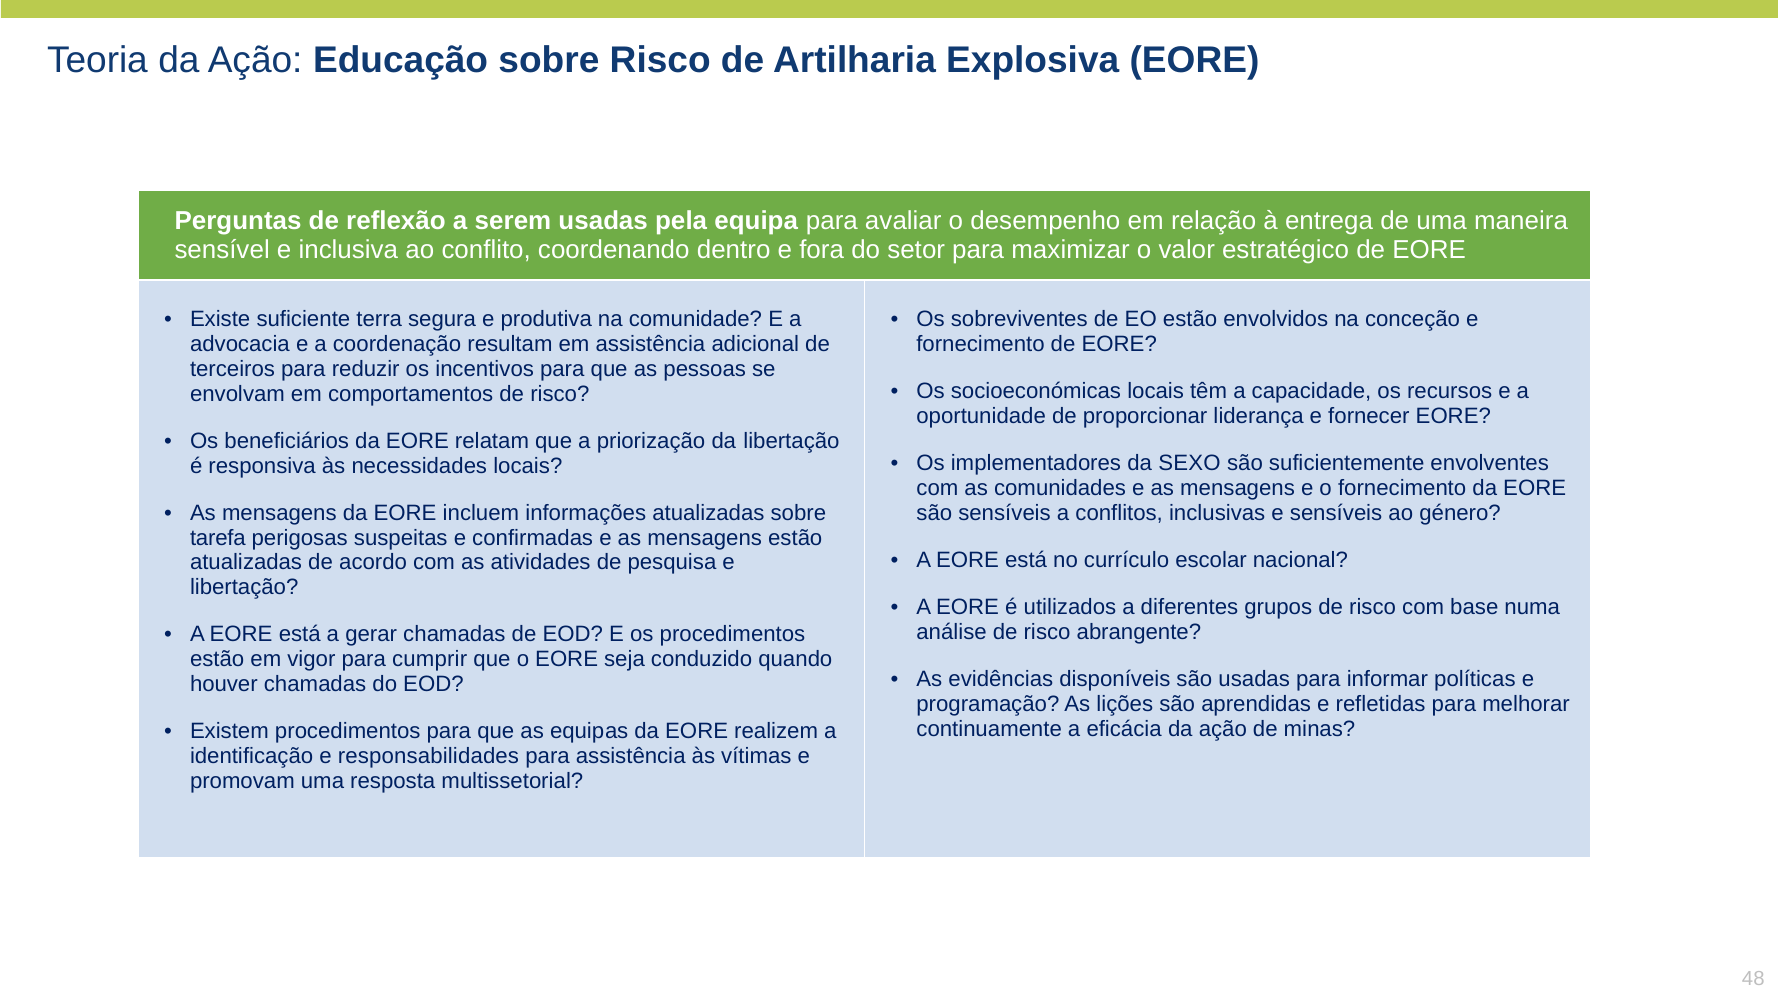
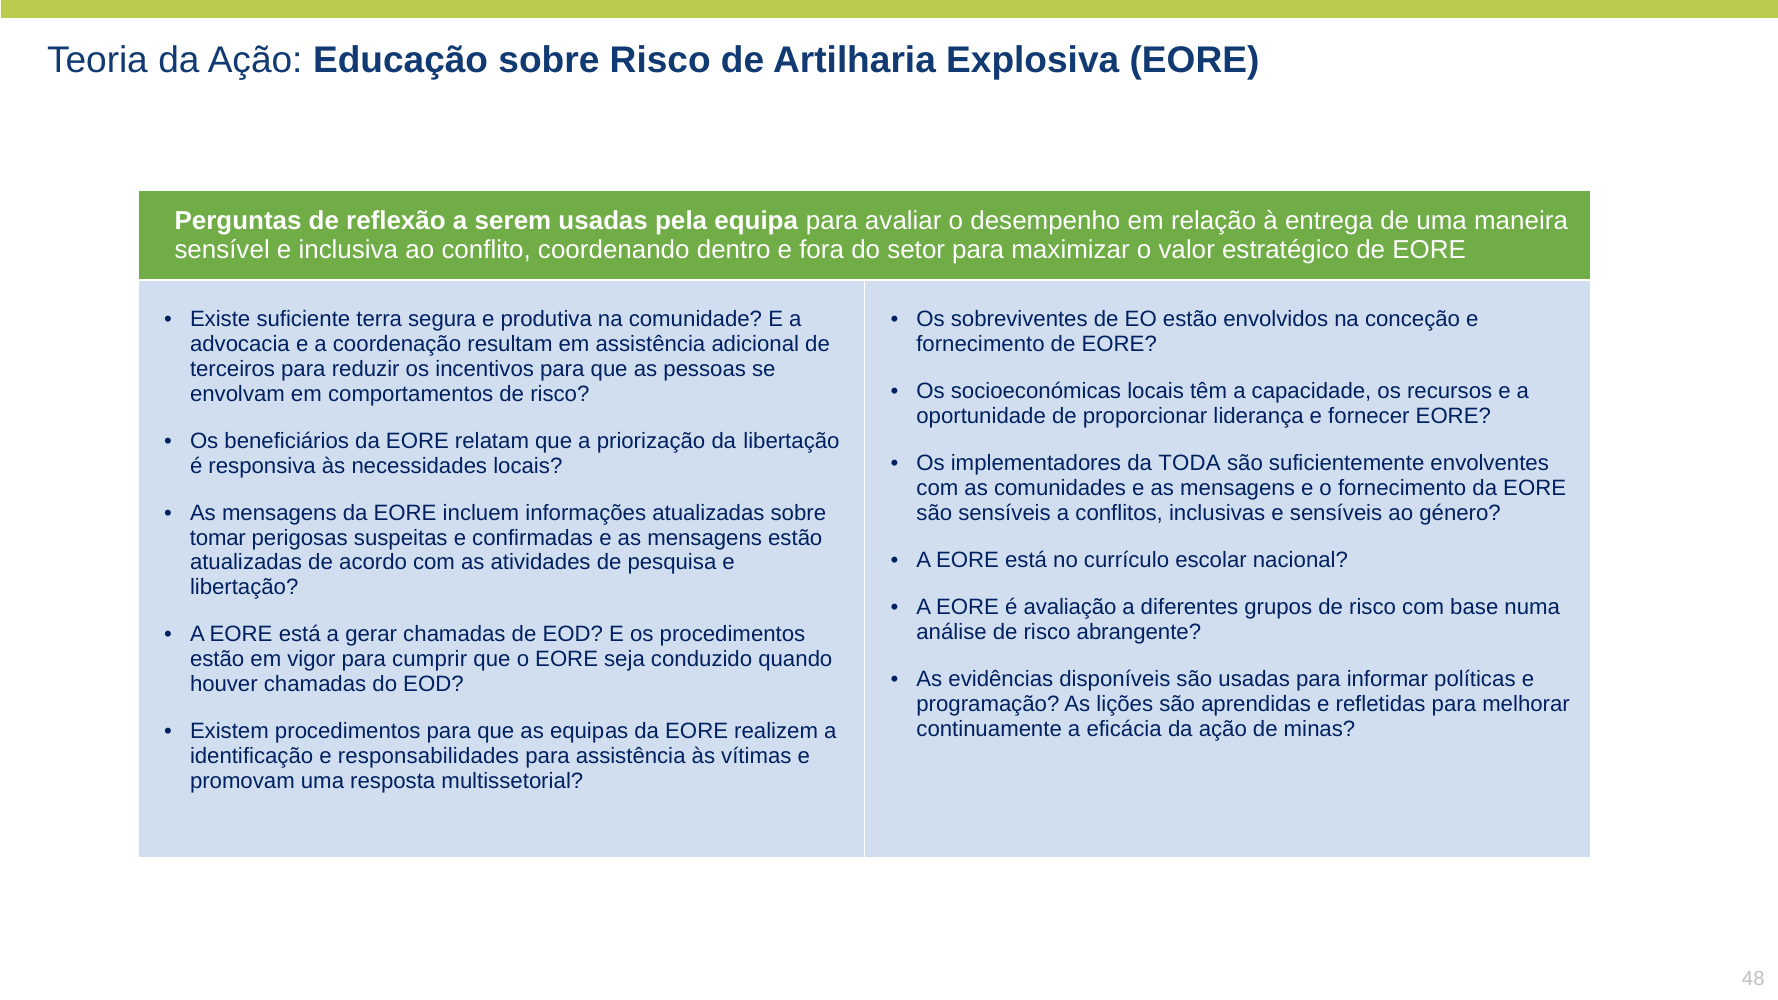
SEXO: SEXO -> TODA
tarefa: tarefa -> tomar
utilizados: utilizados -> avaliação
